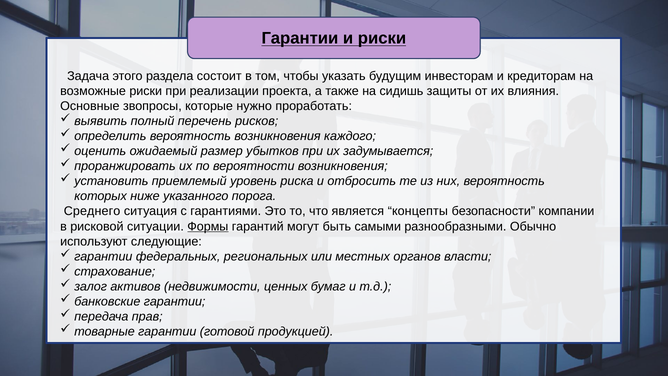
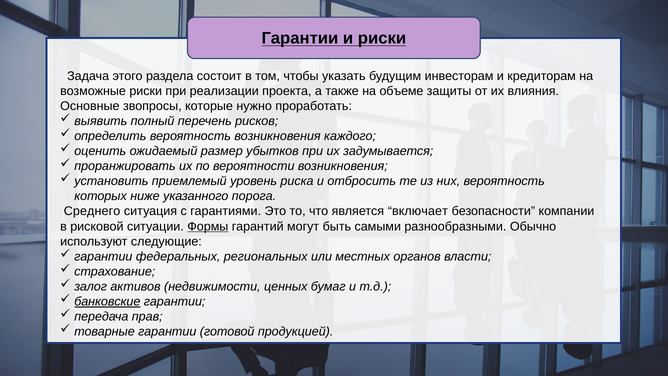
сидишь: сидишь -> объеме
концепты: концепты -> включает
банковские underline: none -> present
